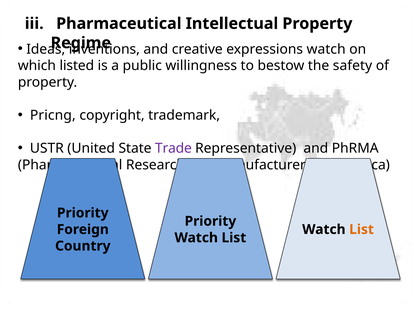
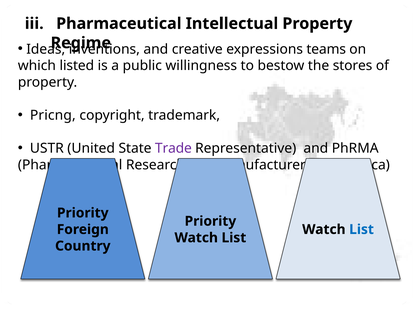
expressions watch: watch -> teams
safety: safety -> stores
List at (362, 230) colour: orange -> blue
